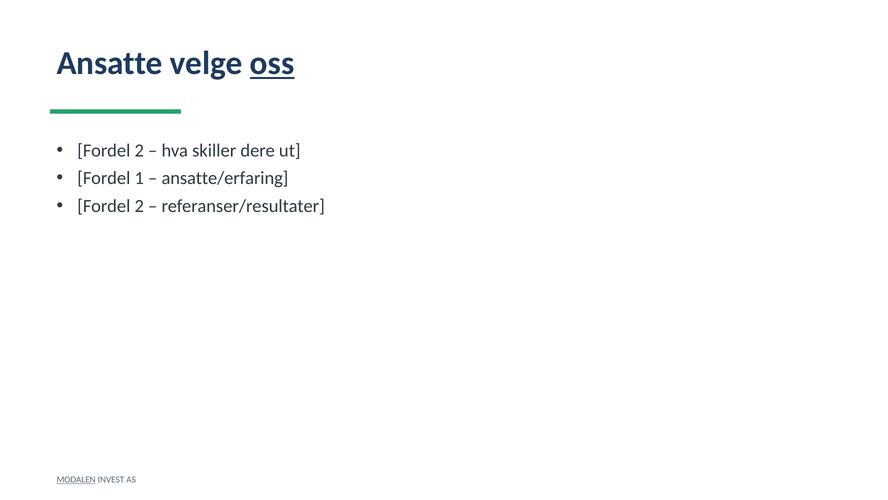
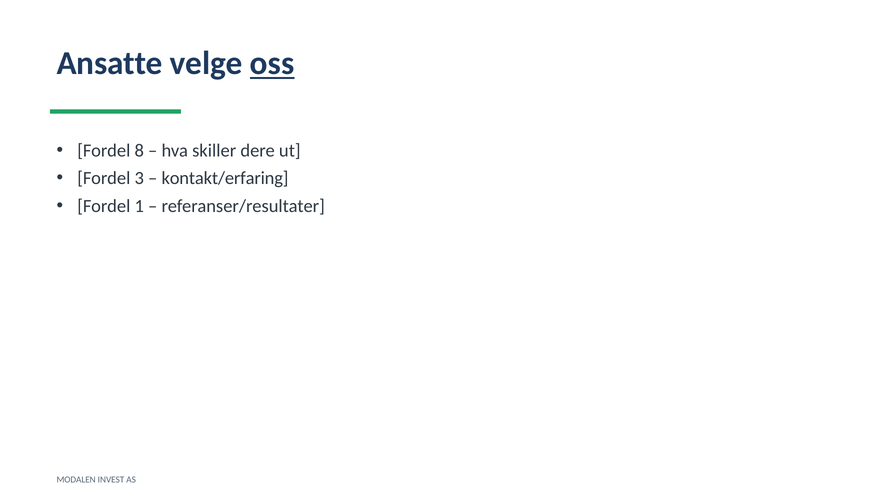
2 at (139, 150): 2 -> 8
1: 1 -> 3
ansatte/erfaring: ansatte/erfaring -> kontakt/erfaring
2 at (139, 206): 2 -> 1
MODALEN underline: present -> none
